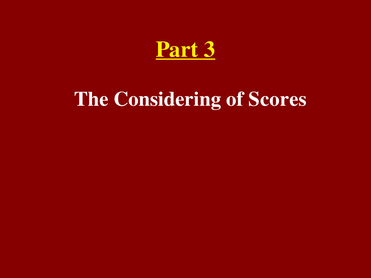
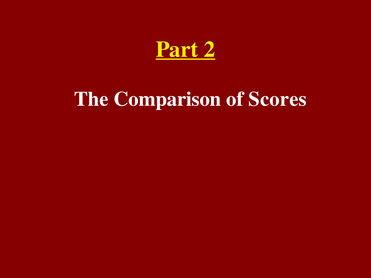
3: 3 -> 2
Considering: Considering -> Comparison
